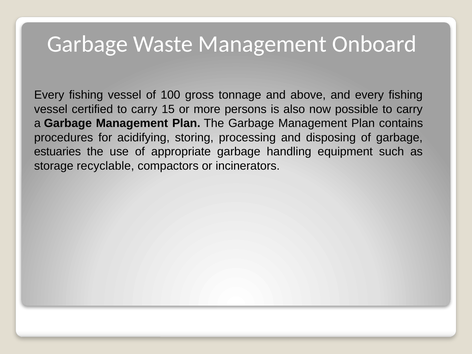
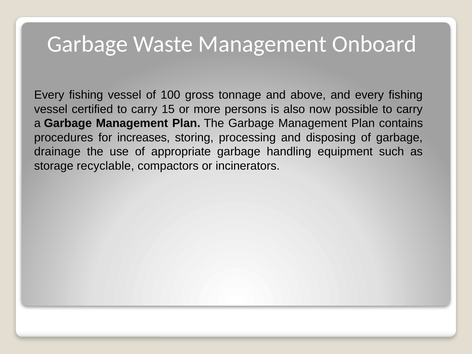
acidifying: acidifying -> increases
estuaries: estuaries -> drainage
